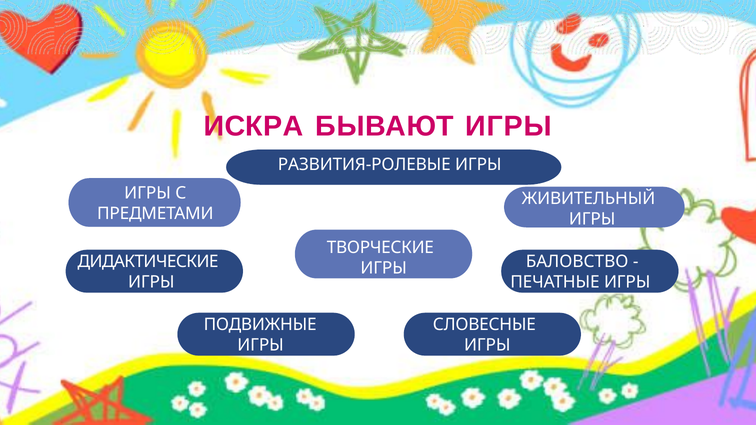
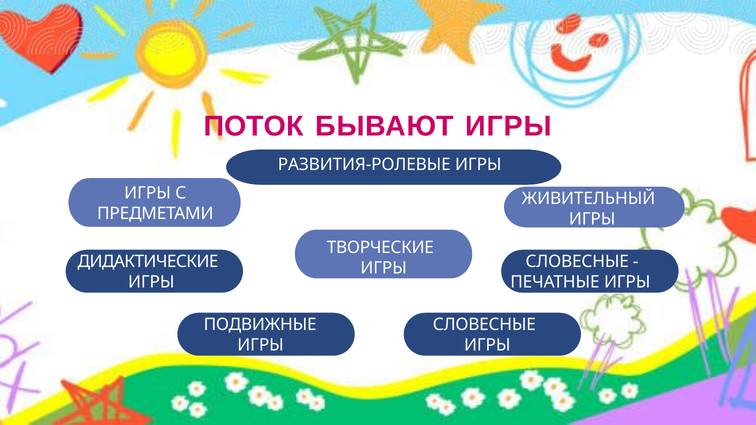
ИСКРА: ИСКРА -> ПОТОК
БАЛОВСТВО at (577, 262): БАЛОВСТВО -> СЛОВЕСНЫЕ
